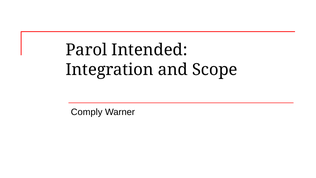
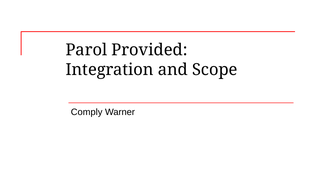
Intended: Intended -> Provided
